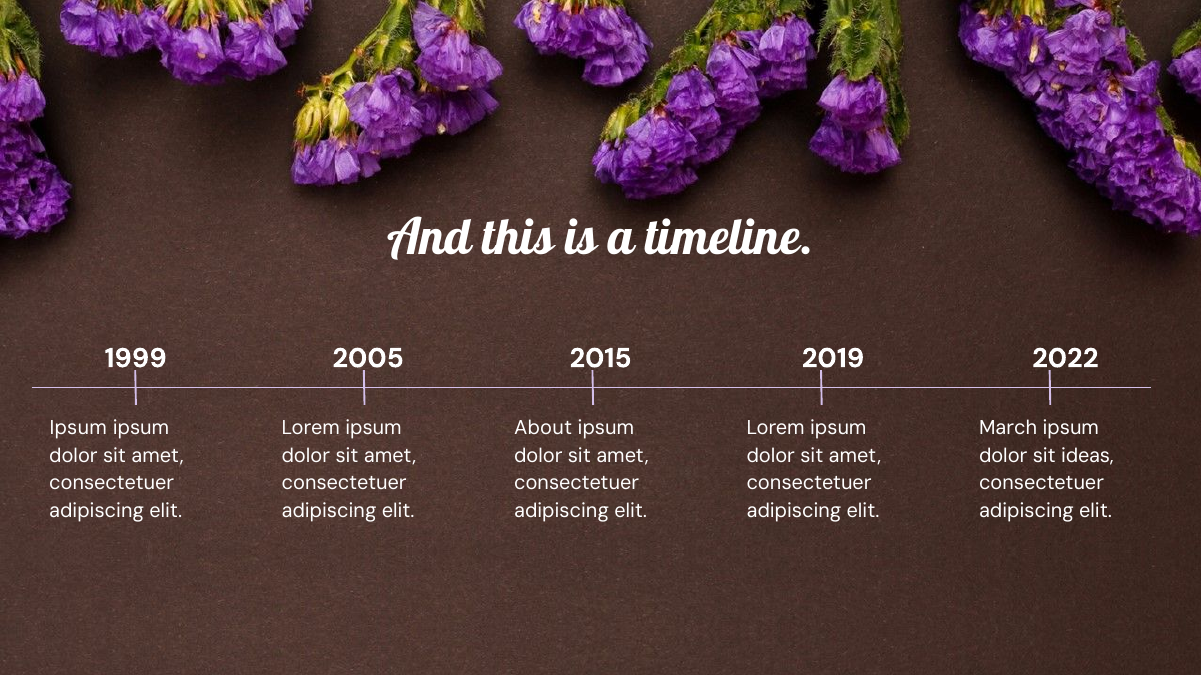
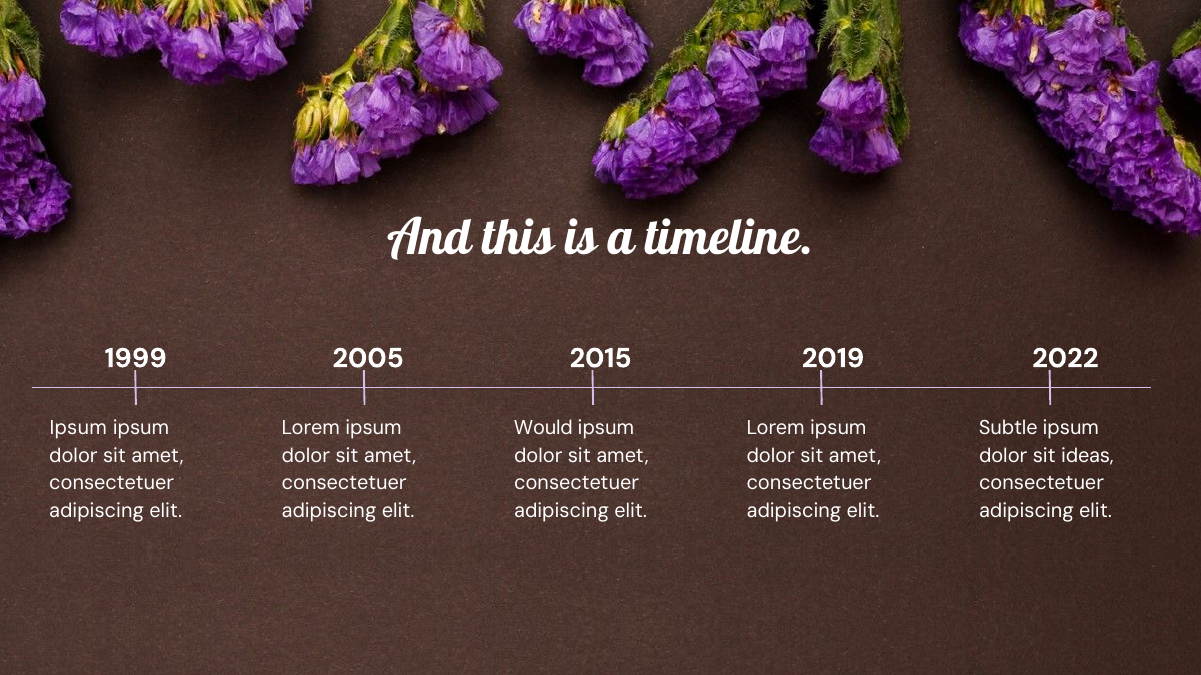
About: About -> Would
March: March -> Subtle
